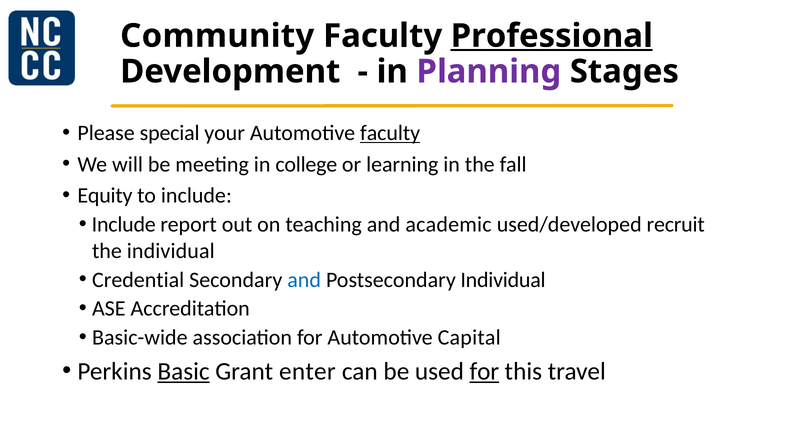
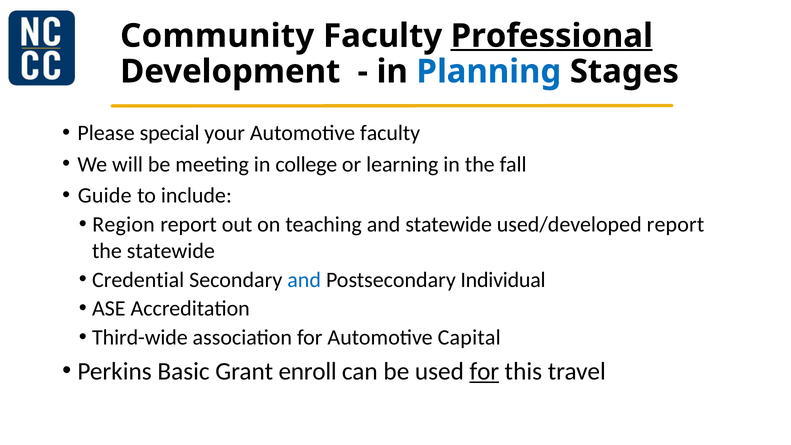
Planning colour: purple -> blue
faculty at (390, 133) underline: present -> none
Equity: Equity -> Guide
Include at (124, 225): Include -> Region
and academic: academic -> statewide
used/developed recruit: recruit -> report
the individual: individual -> statewide
Basic-wide: Basic-wide -> Third-wide
Basic underline: present -> none
enter: enter -> enroll
